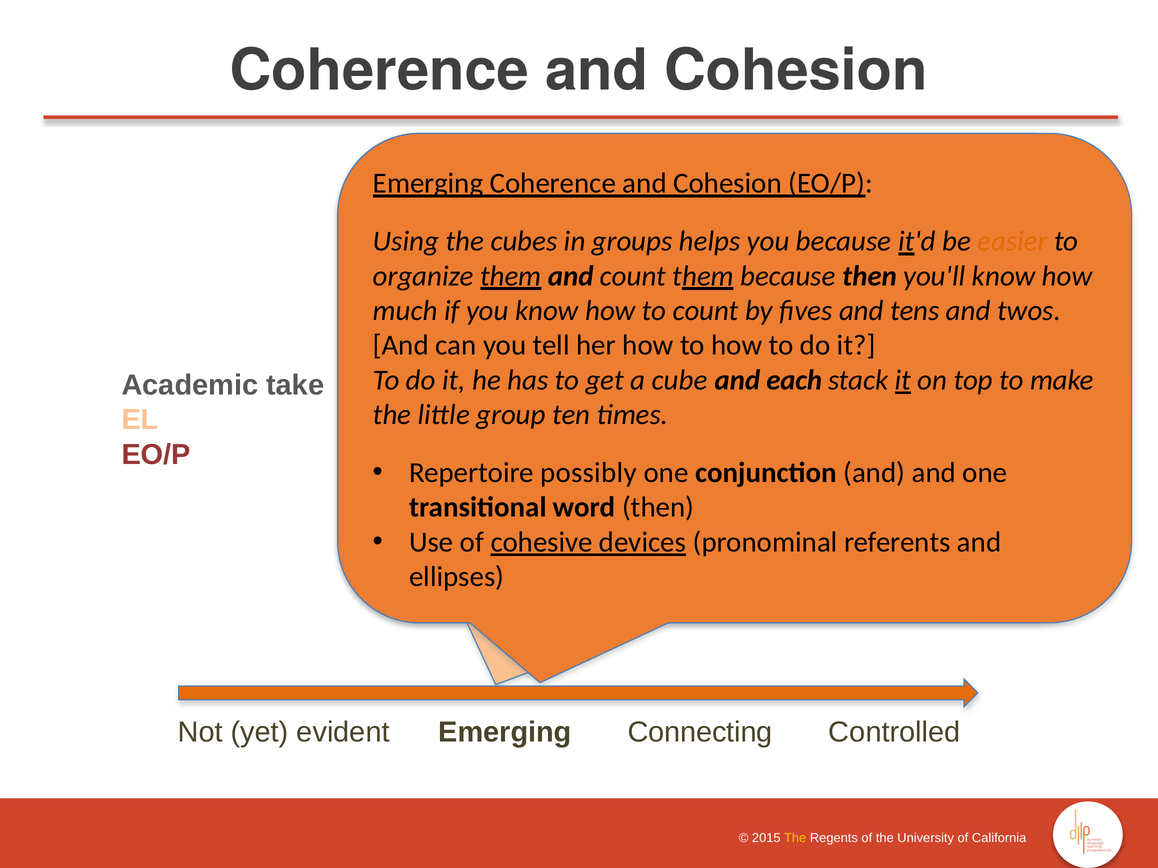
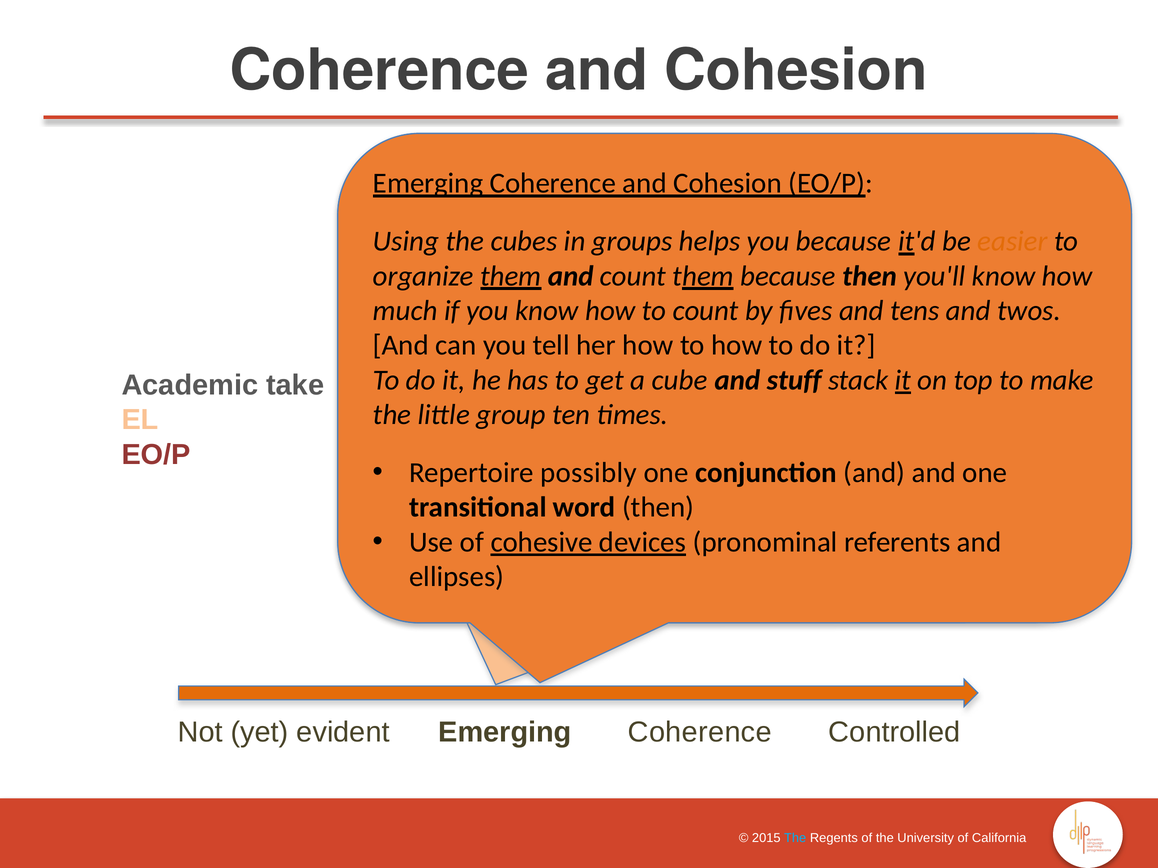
each: each -> stuff
evident Emerging Connecting: Connecting -> Coherence
The at (795, 838) colour: yellow -> light blue
